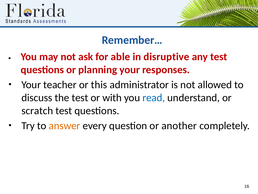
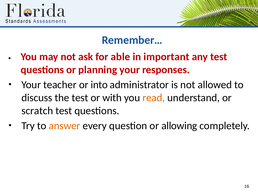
disruptive: disruptive -> important
this: this -> into
read colour: blue -> orange
another: another -> allowing
